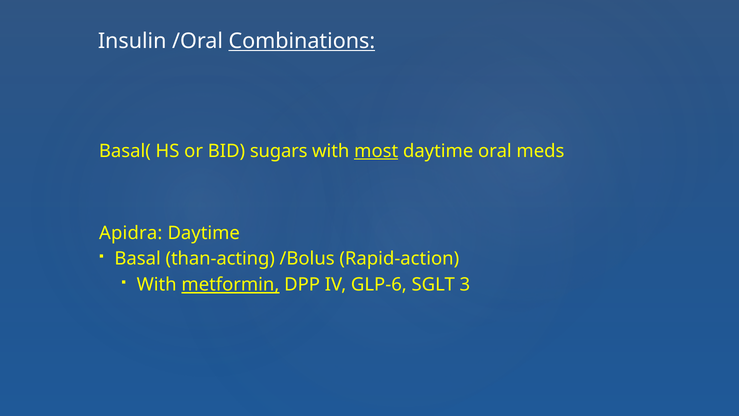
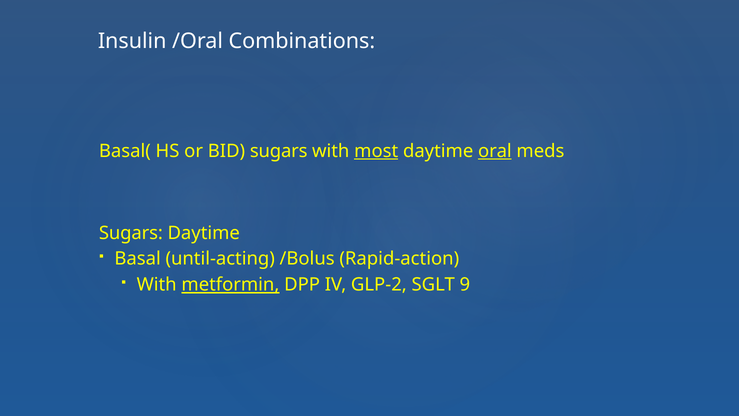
Combinations underline: present -> none
oral underline: none -> present
Apidra at (131, 233): Apidra -> Sugars
than-acting: than-acting -> until-acting
GLP-6: GLP-6 -> GLP-2
3: 3 -> 9
